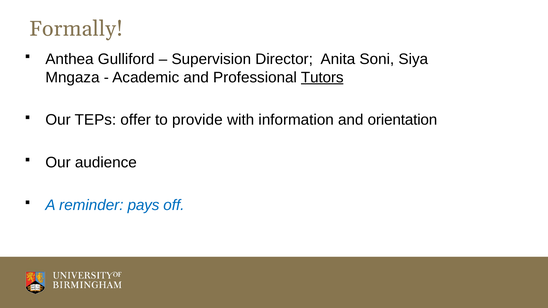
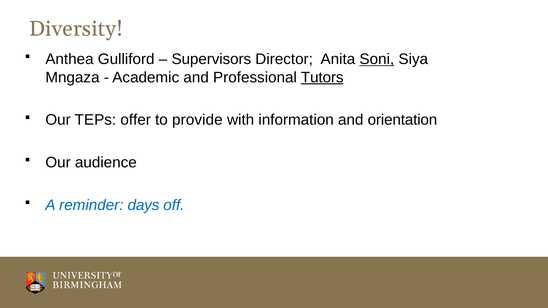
Formally: Formally -> Diversity
Supervision: Supervision -> Supervisors
Soni underline: none -> present
pays: pays -> days
